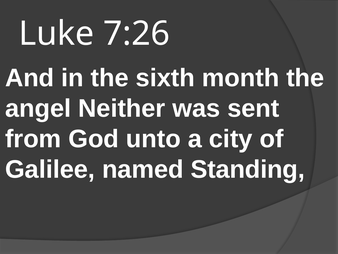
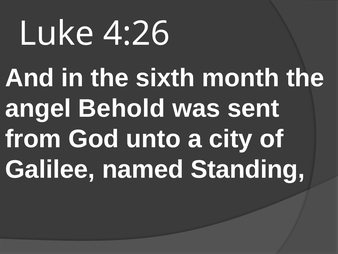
7:26: 7:26 -> 4:26
Neither: Neither -> Behold
